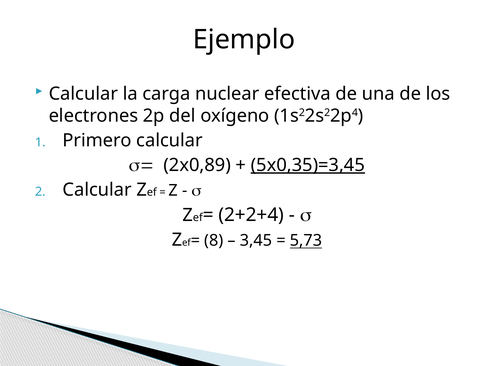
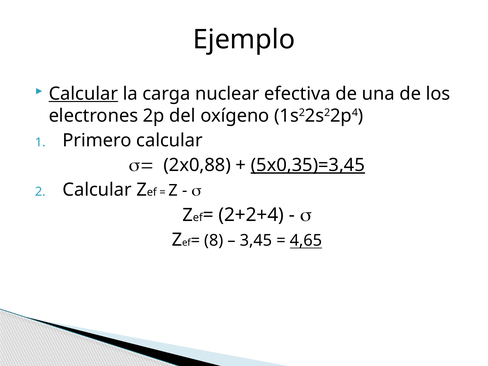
Calcular at (83, 94) underline: none -> present
2x0,89: 2x0,89 -> 2x0,88
5,73: 5,73 -> 4,65
